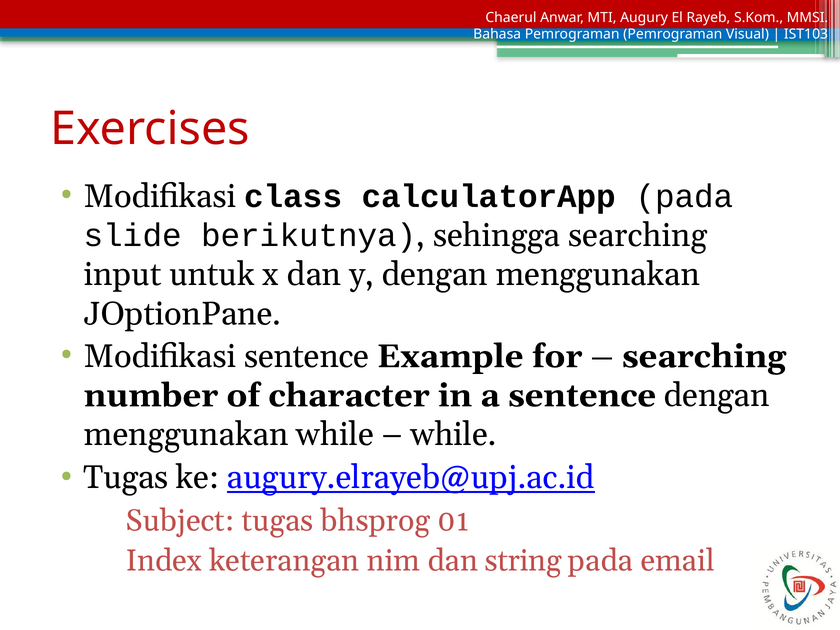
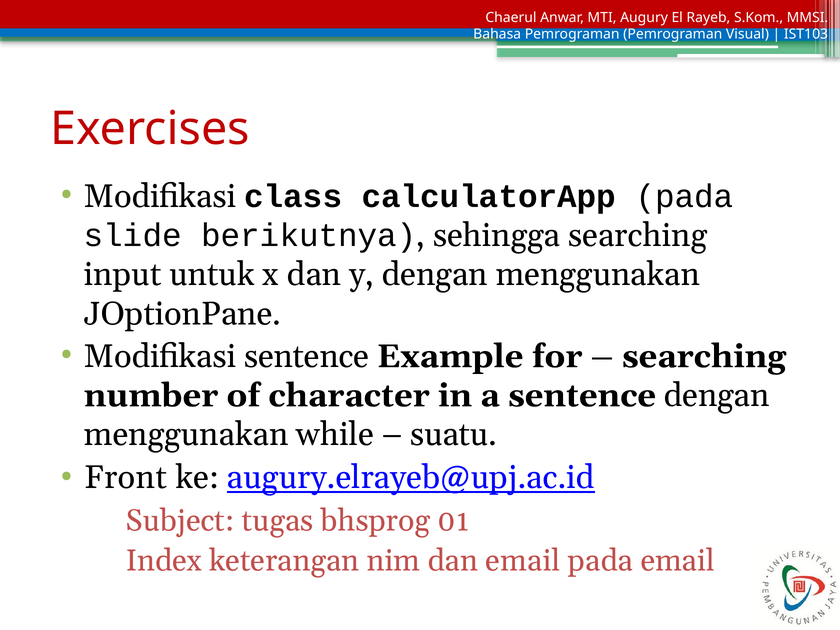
while at (454, 435): while -> suatu
Tugas at (126, 477): Tugas -> Front
dan string: string -> email
